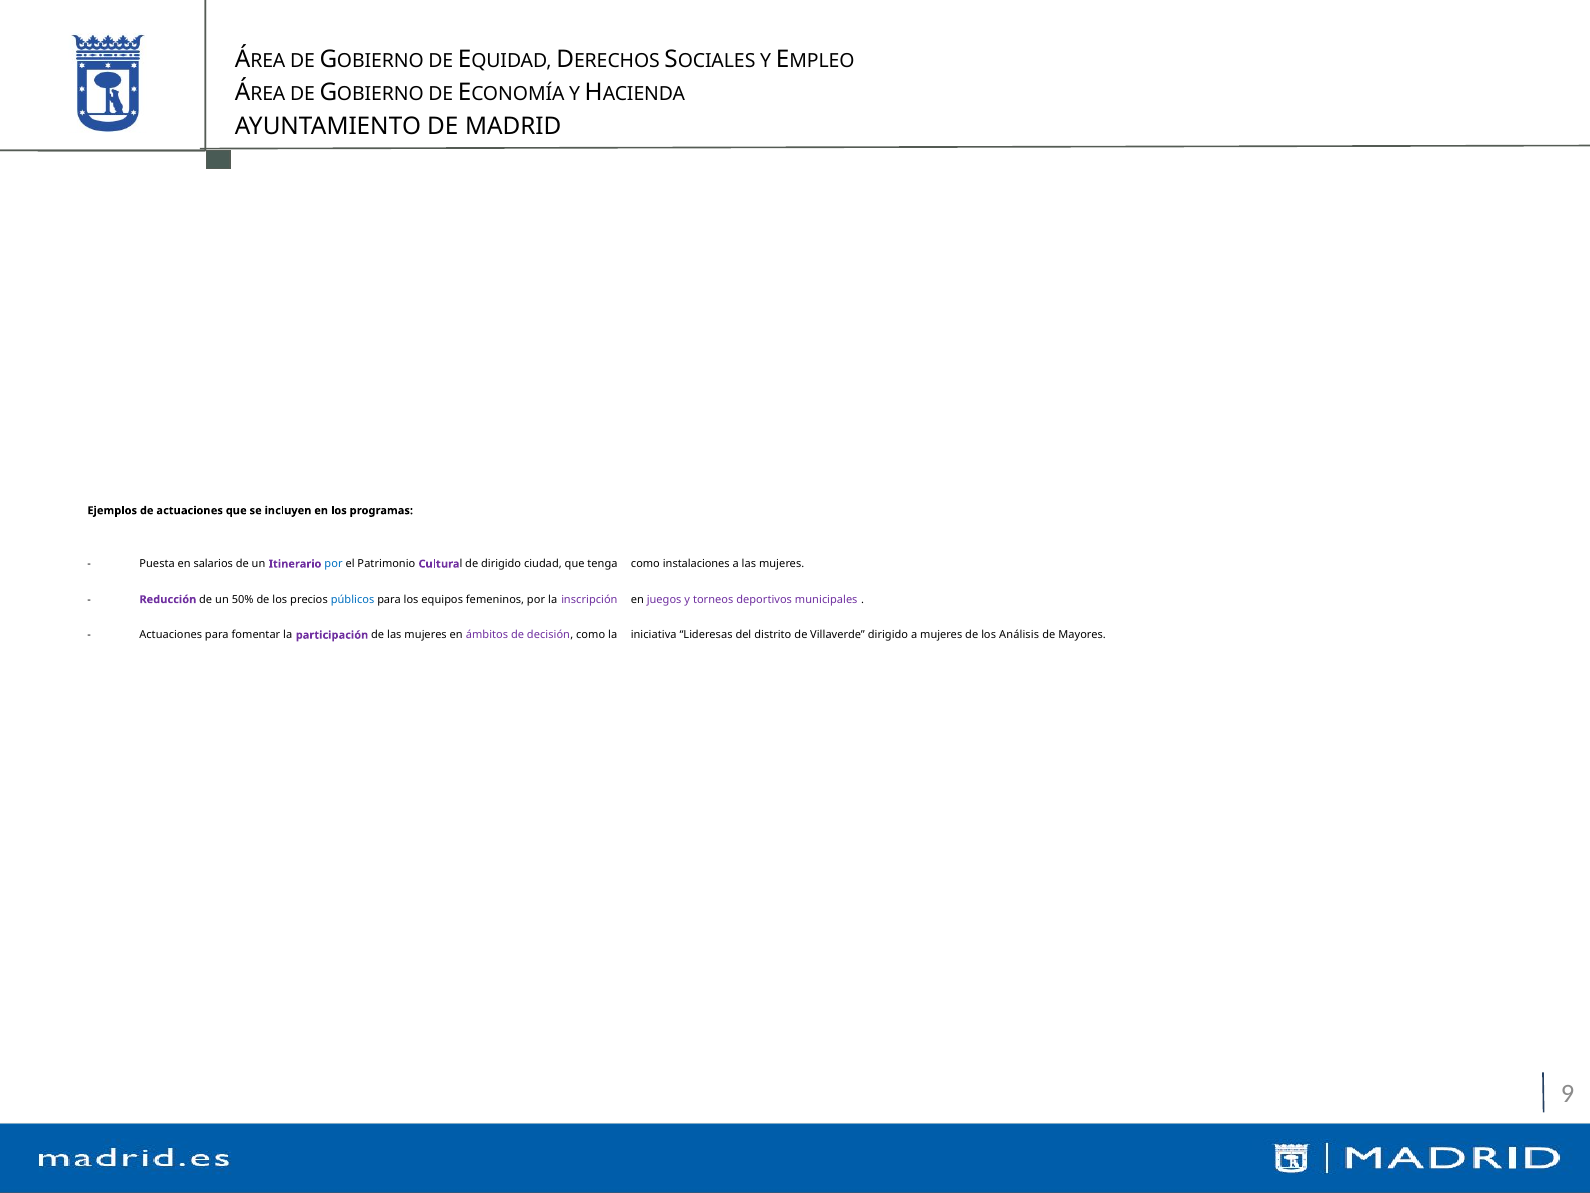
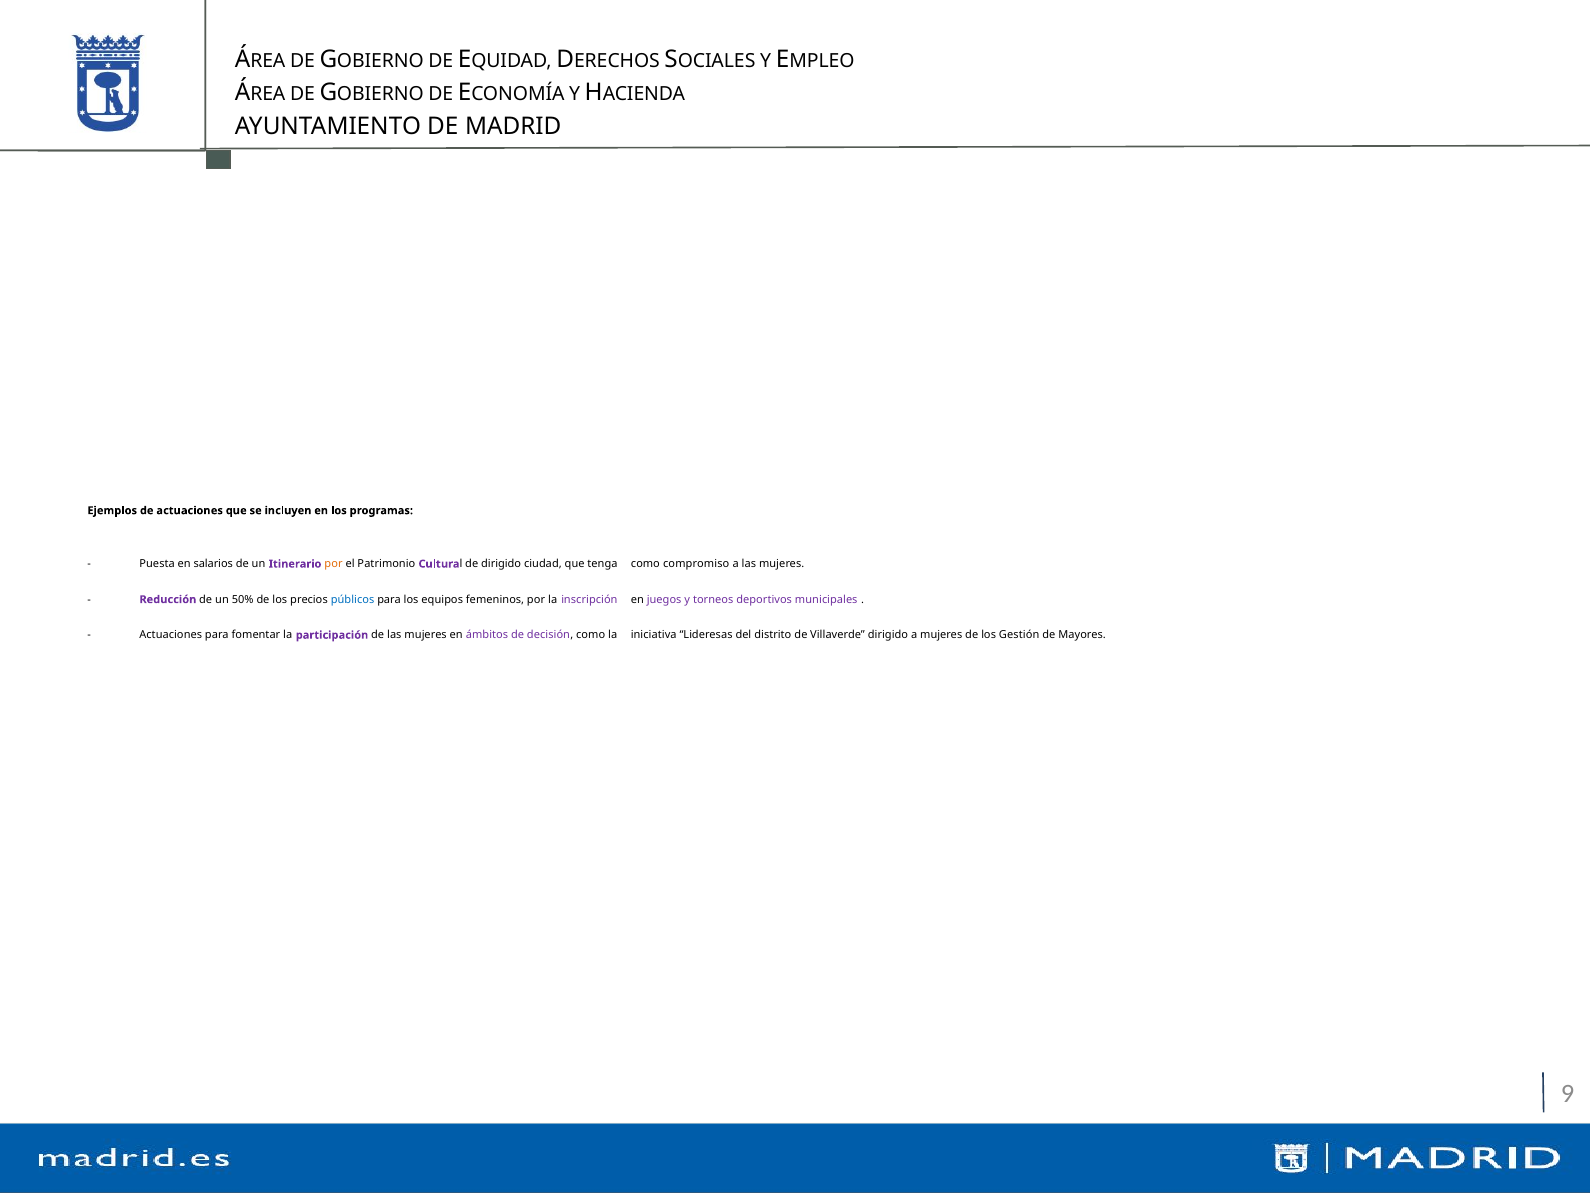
por at (334, 564) colour: blue -> orange
instalaciones: instalaciones -> compromiso
Análisis: Análisis -> Gestión
